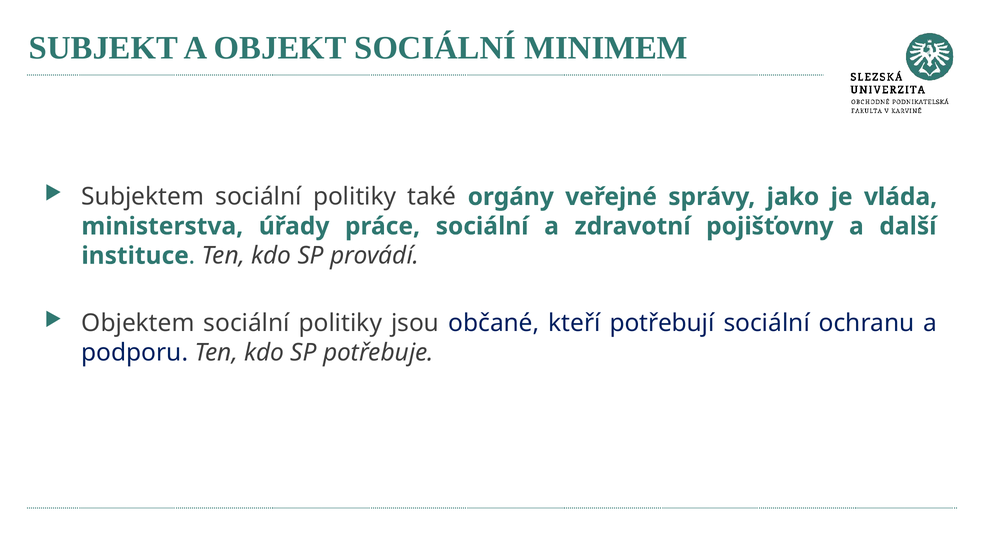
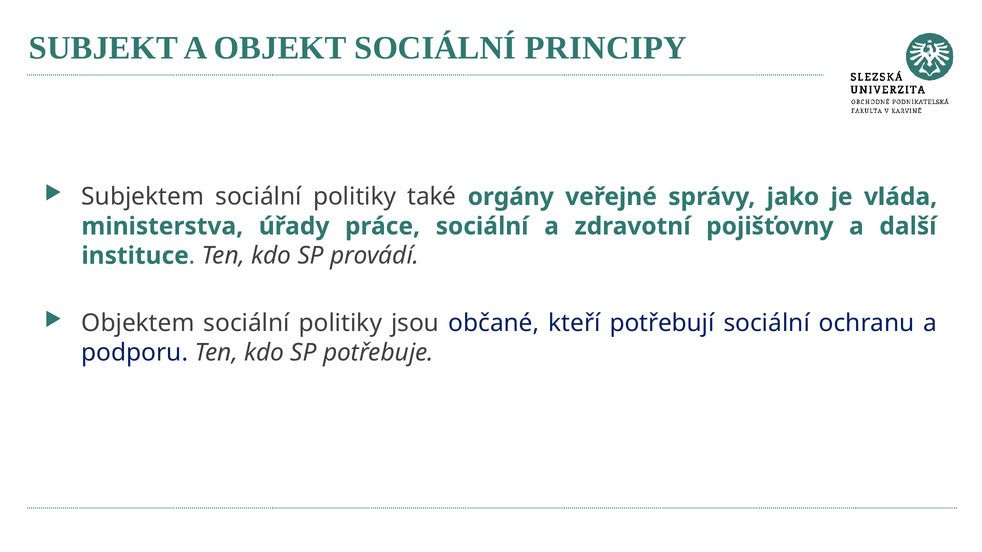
MINIMEM: MINIMEM -> PRINCIPY
